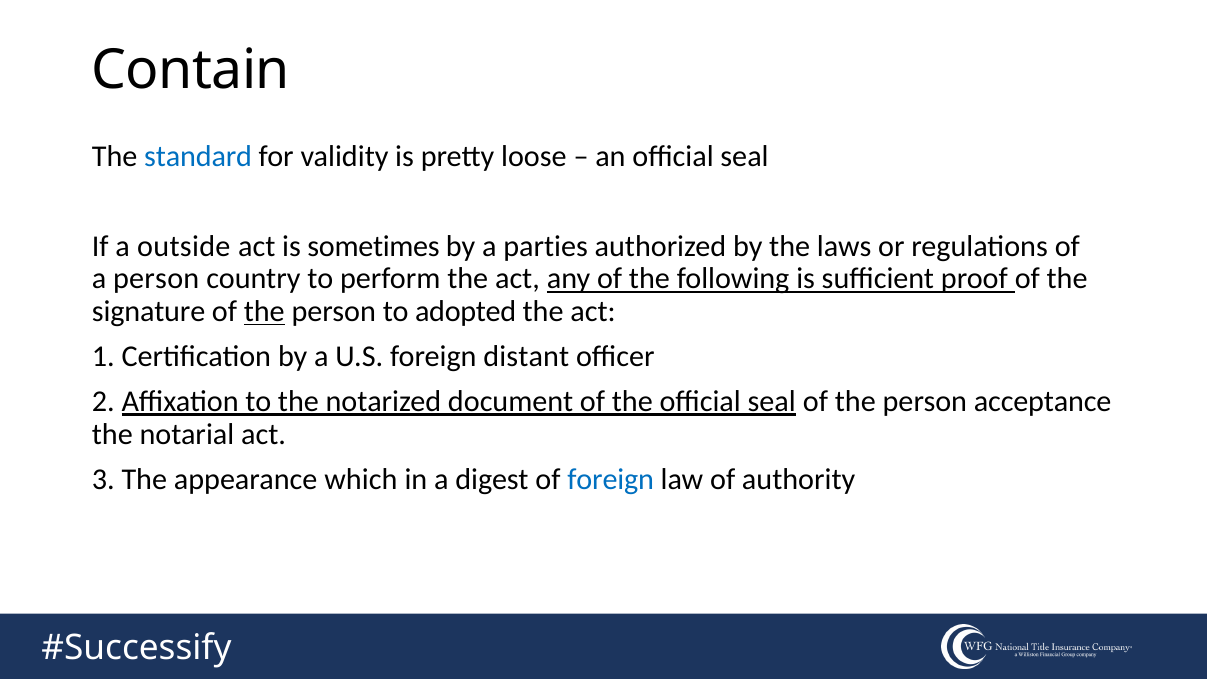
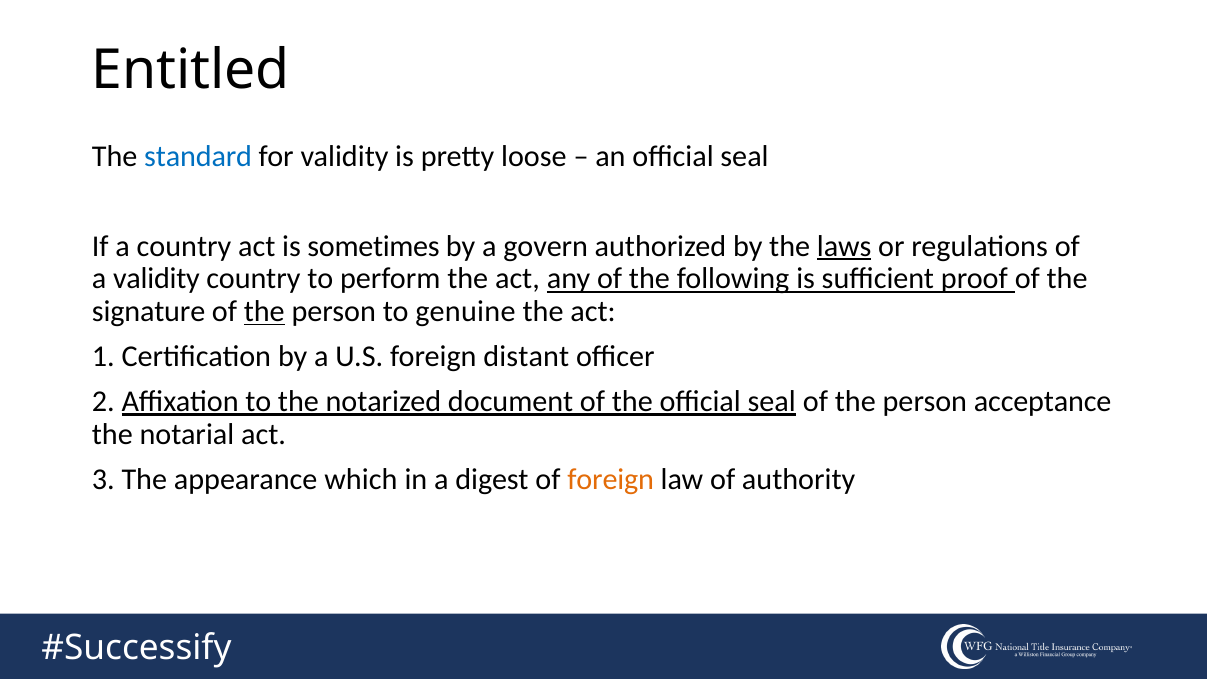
Contain: Contain -> Entitled
a outside: outside -> country
parties: parties -> govern
laws underline: none -> present
a person: person -> validity
adopted: adopted -> genuine
foreign at (611, 480) colour: blue -> orange
